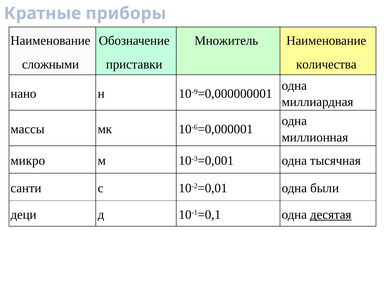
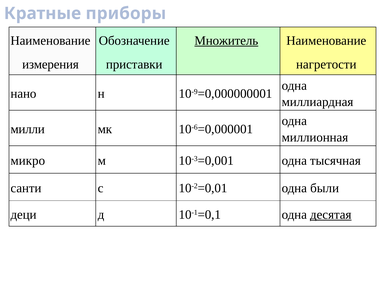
Множитель underline: none -> present
сложными: сложными -> измерения
количества: количества -> нагретости
массы: массы -> милли
